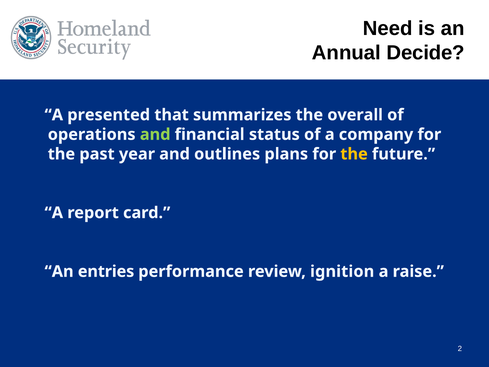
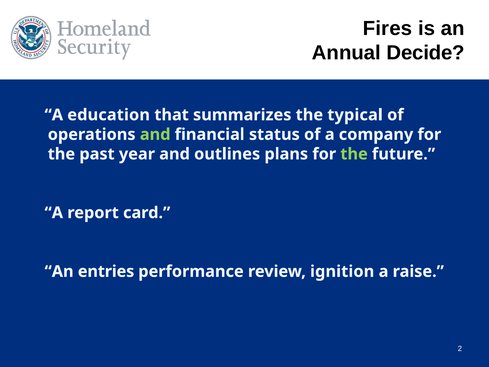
Need: Need -> Fires
presented: presented -> education
overall: overall -> typical
the at (354, 154) colour: yellow -> light green
